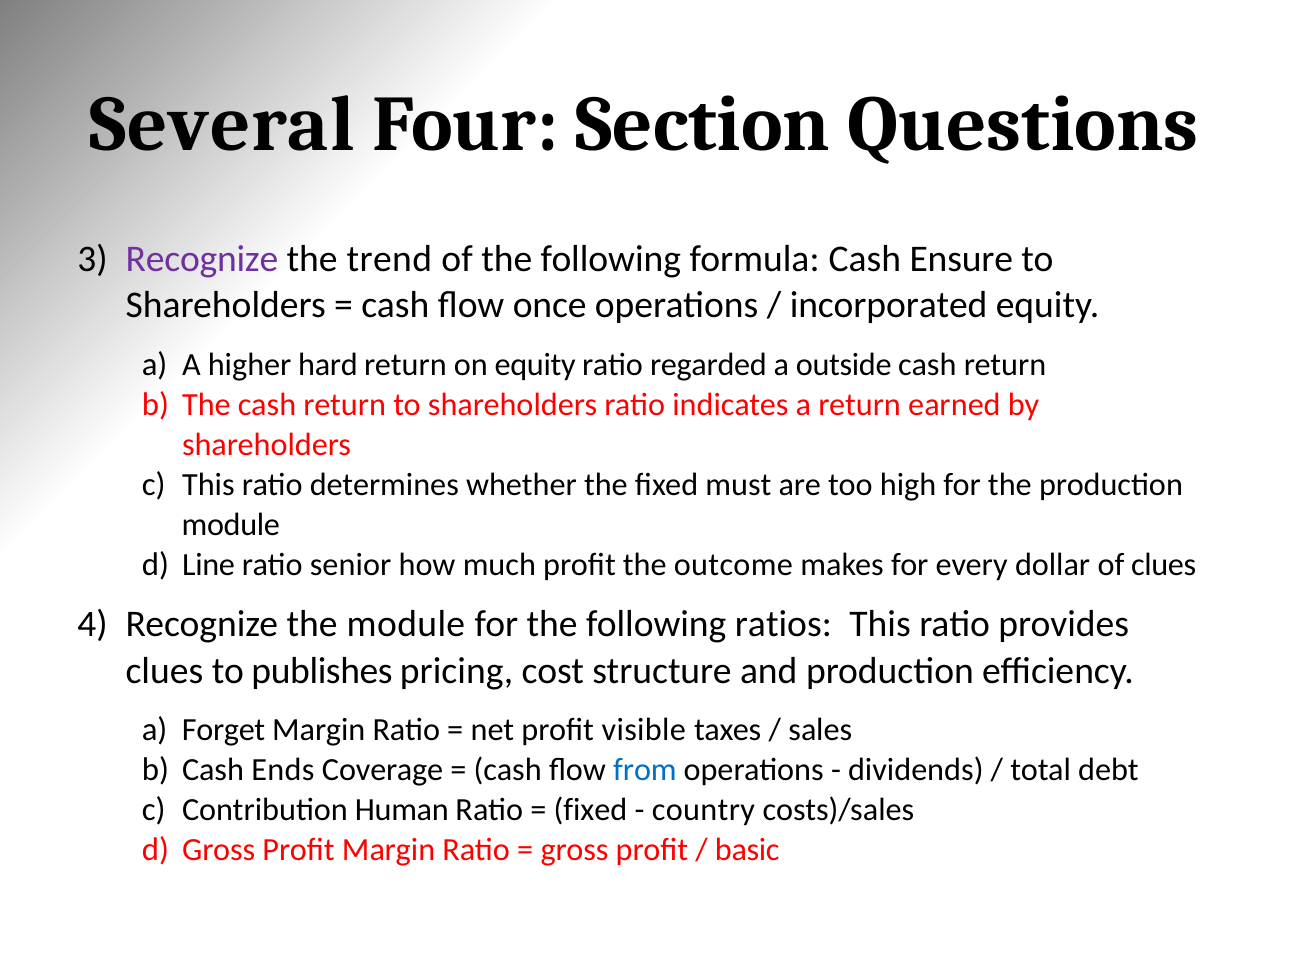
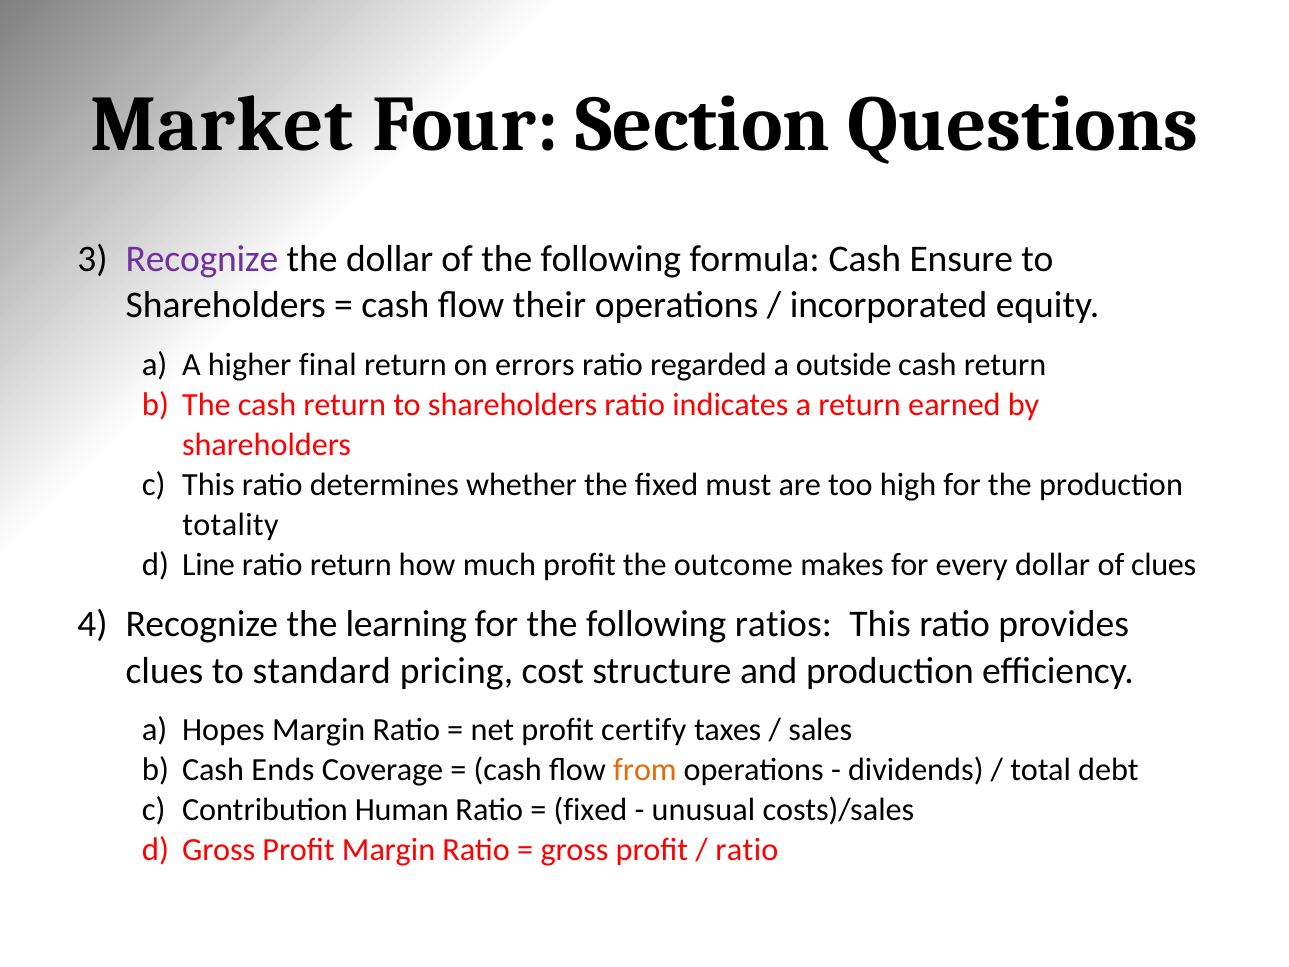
Several: Several -> Market
the trend: trend -> dollar
once: once -> their
hard: hard -> final
on equity: equity -> errors
module at (231, 524): module -> totality
ratio senior: senior -> return
the module: module -> learning
publishes: publishes -> standard
Forget: Forget -> Hopes
visible: visible -> certify
from colour: blue -> orange
country: country -> unusual
basic at (747, 850): basic -> ratio
